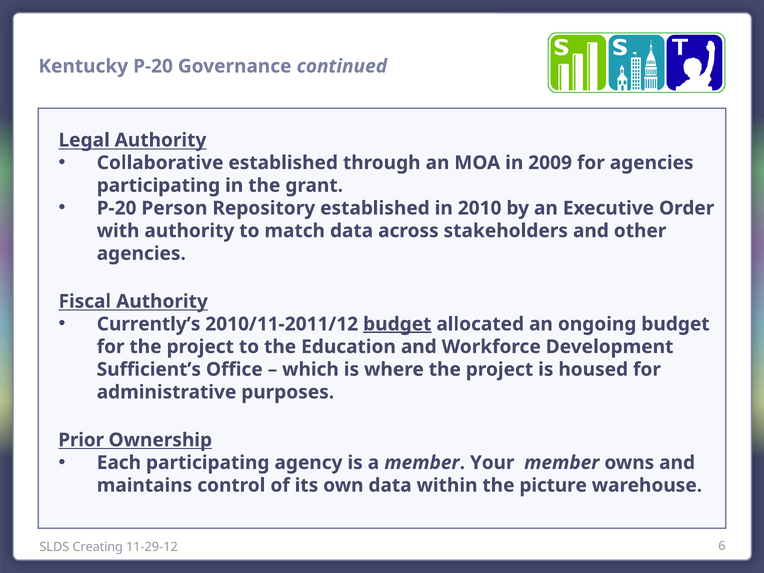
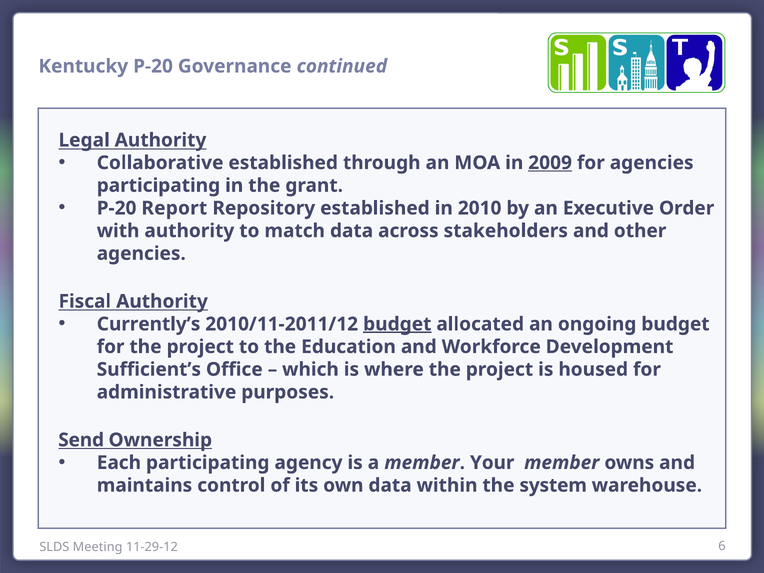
2009 underline: none -> present
Person: Person -> Report
Prior: Prior -> Send
picture: picture -> system
Creating: Creating -> Meeting
